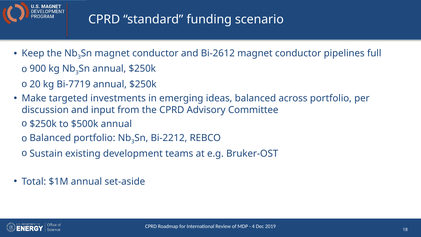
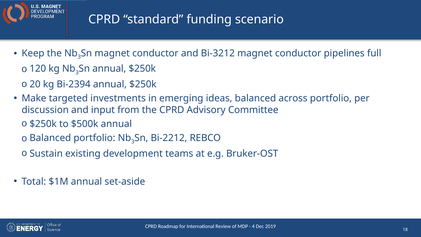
Bi-2612: Bi-2612 -> Bi-3212
900: 900 -> 120
Bi-7719: Bi-7719 -> Bi-2394
